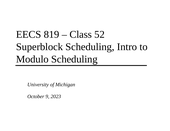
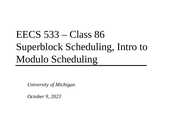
819: 819 -> 533
52: 52 -> 86
